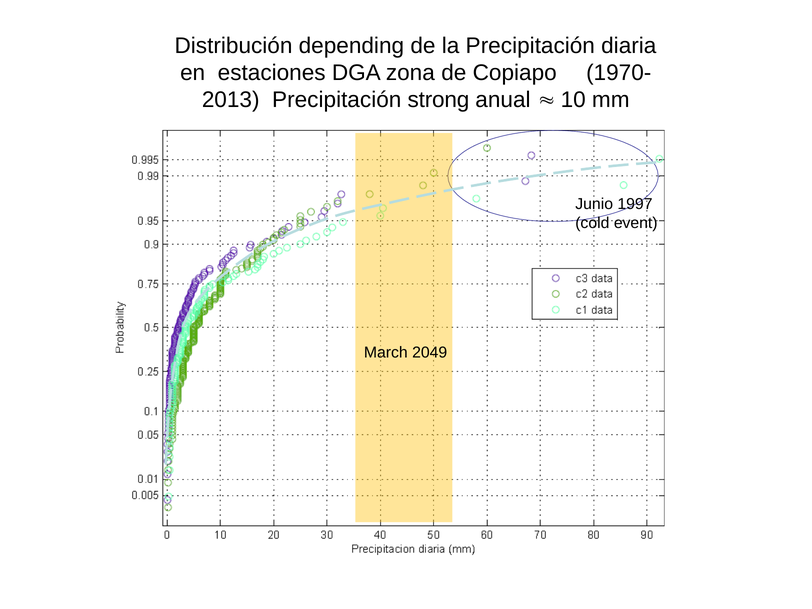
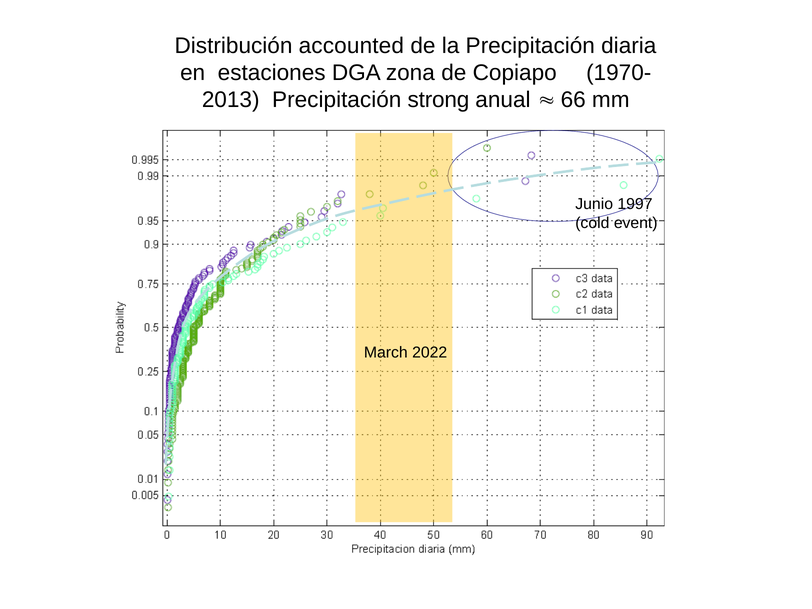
depending: depending -> accounted
10: 10 -> 66
2049: 2049 -> 2022
